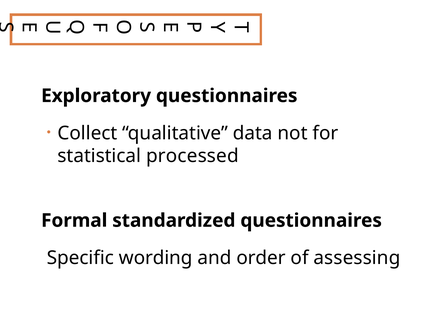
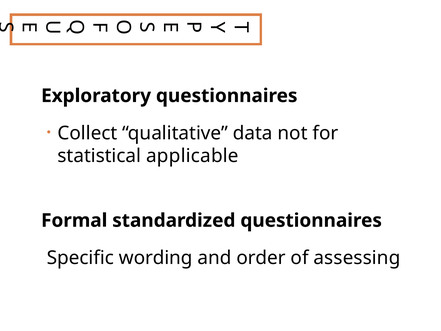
processed: processed -> applicable
